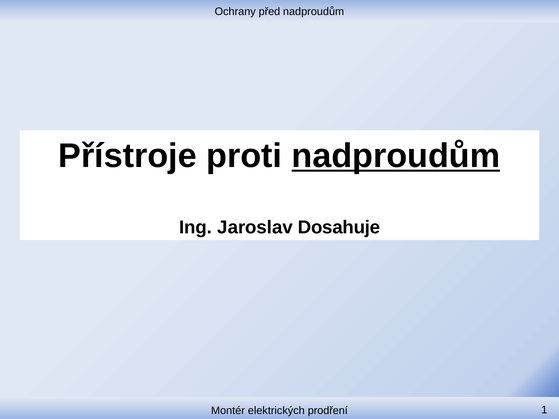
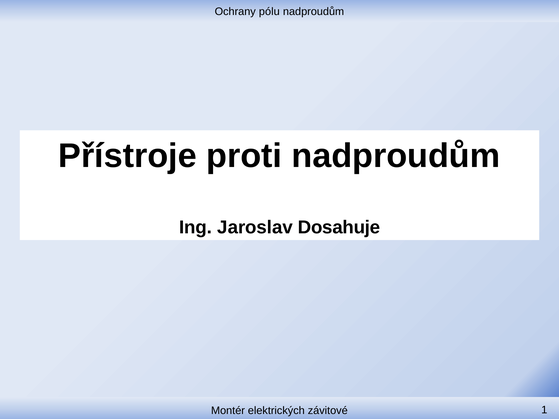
před: před -> pólu
nadproudům at (396, 156) underline: present -> none
prodření: prodření -> závitové
